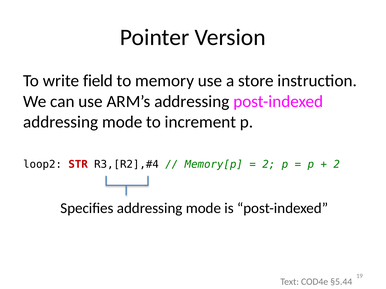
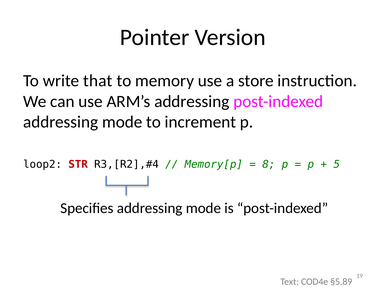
field: field -> that
2 at (269, 165): 2 -> 8
2 at (337, 165): 2 -> 5
§5.44: §5.44 -> §5.89
